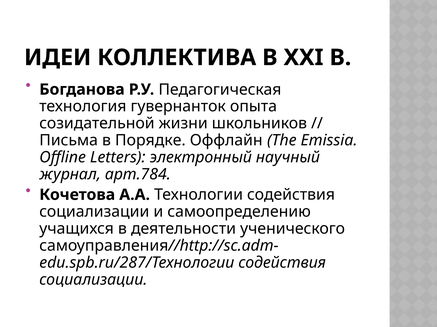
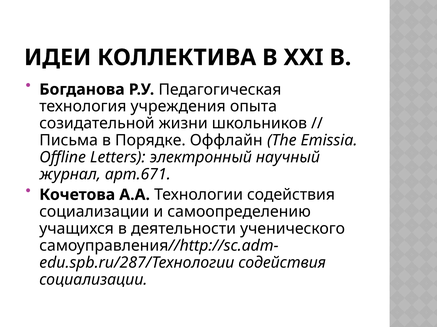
гувернанток: гувернанток -> учреждения
арт.784: арт.784 -> арт.671
